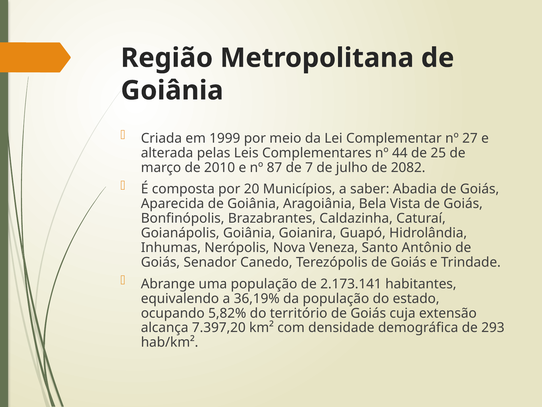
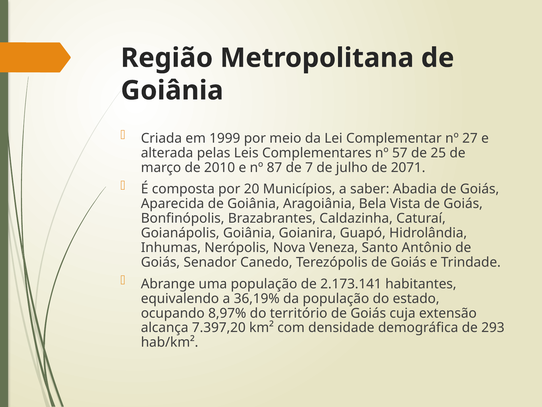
44: 44 -> 57
2082: 2082 -> 2071
5,82%: 5,82% -> 8,97%
